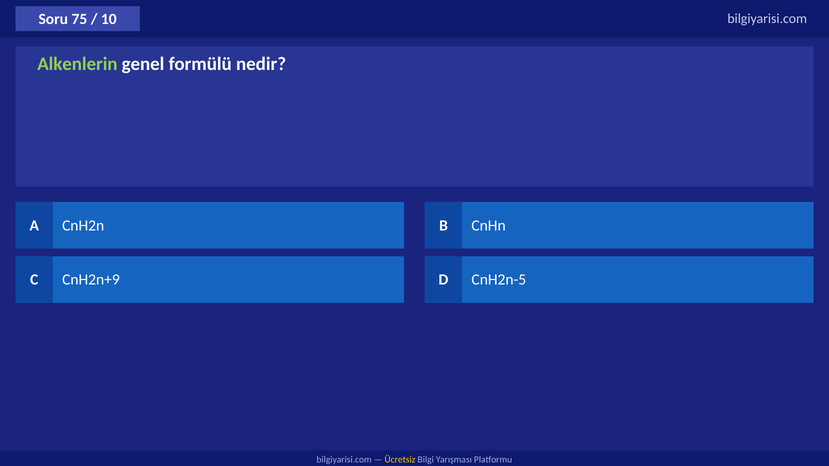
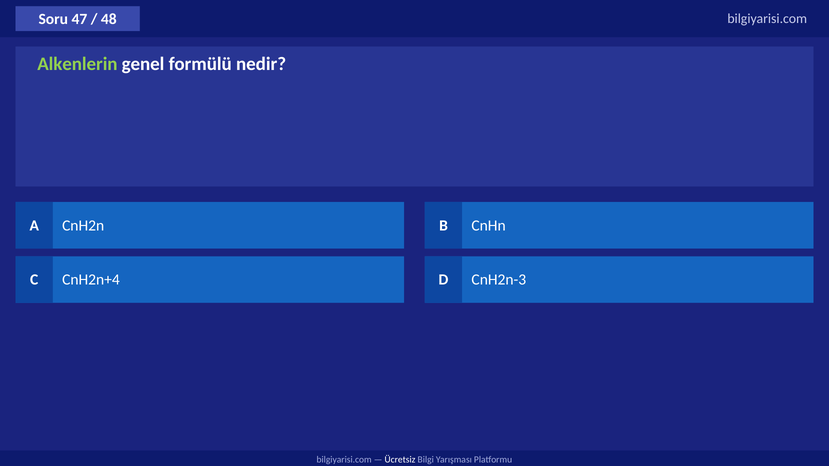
75: 75 -> 47
10: 10 -> 48
CnH2n+9: CnH2n+9 -> CnH2n+4
CnH2n-5: CnH2n-5 -> CnH2n-3
Ücretsiz colour: yellow -> white
